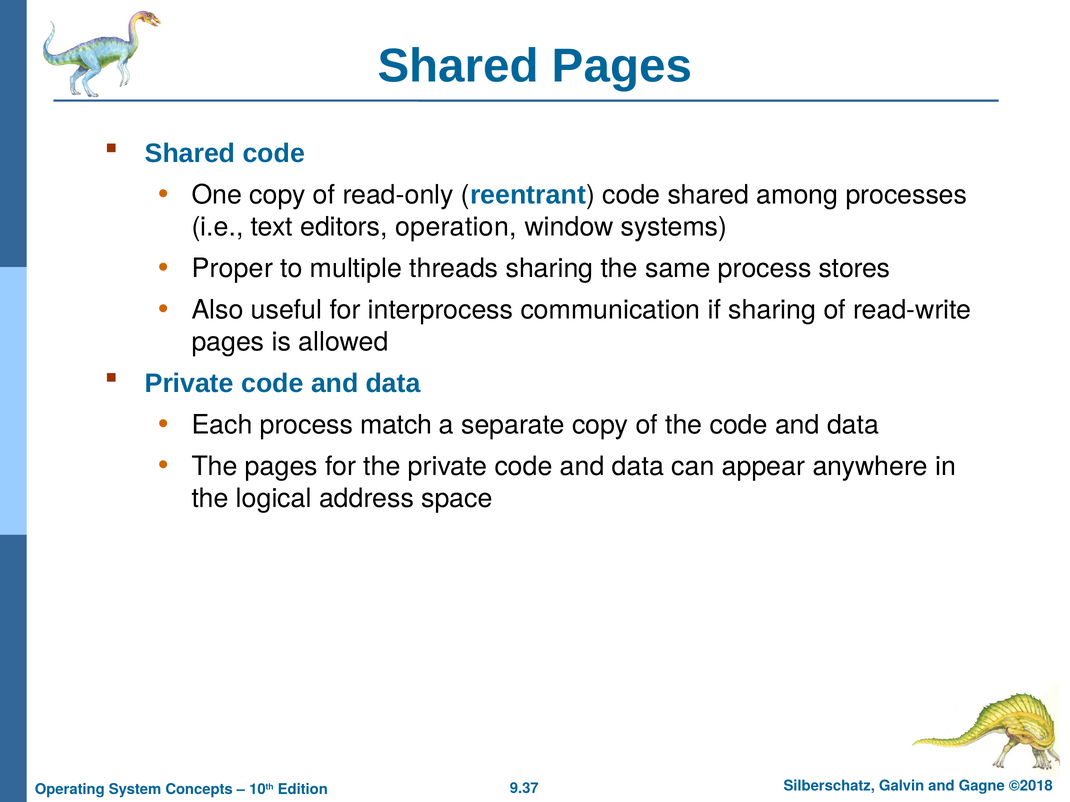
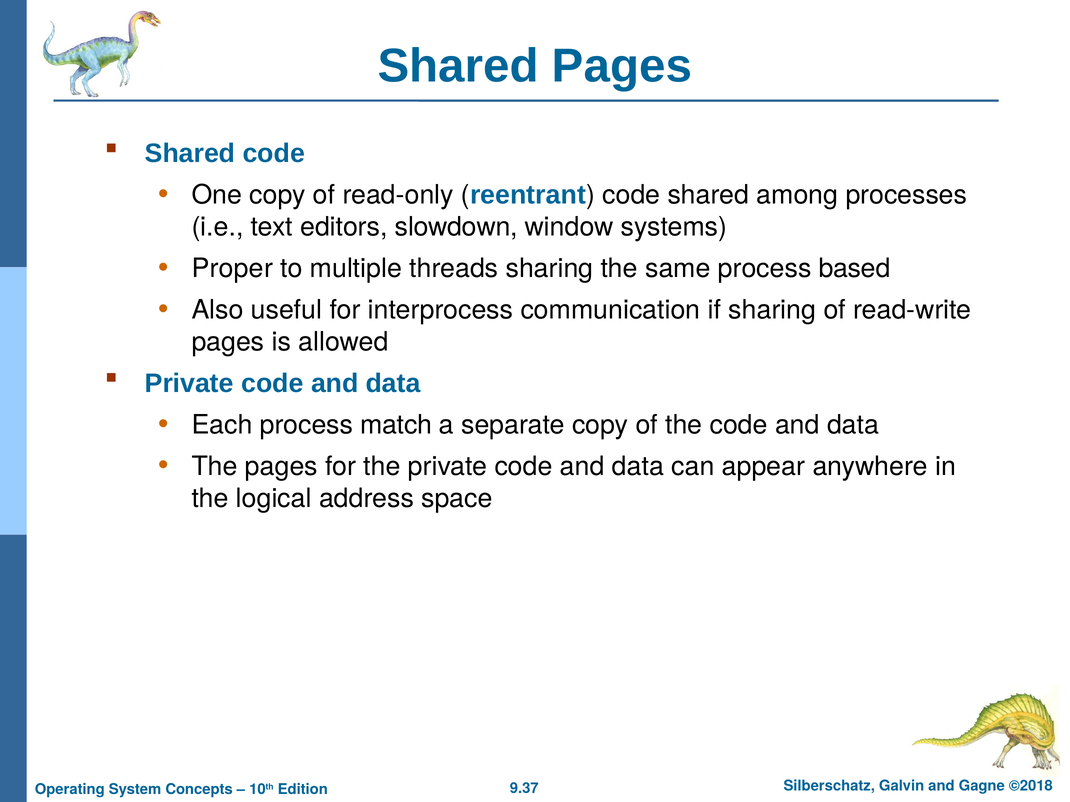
operation: operation -> slowdown
stores: stores -> based
